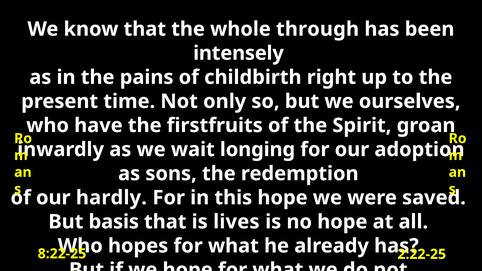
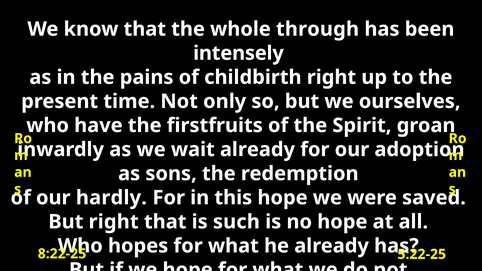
wait longing: longing -> already
But basis: basis -> right
lives: lives -> such
2:22-25: 2:22-25 -> 5:22-25
